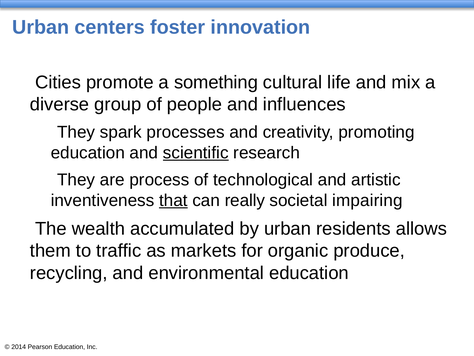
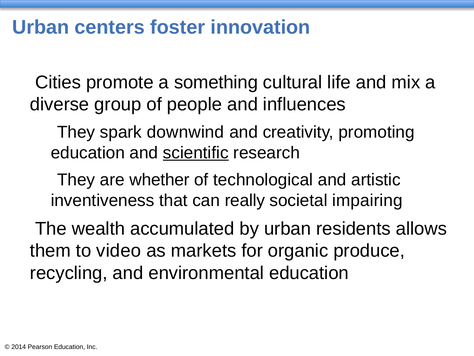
processes: processes -> downwind
process: process -> whether
that underline: present -> none
traffic: traffic -> video
